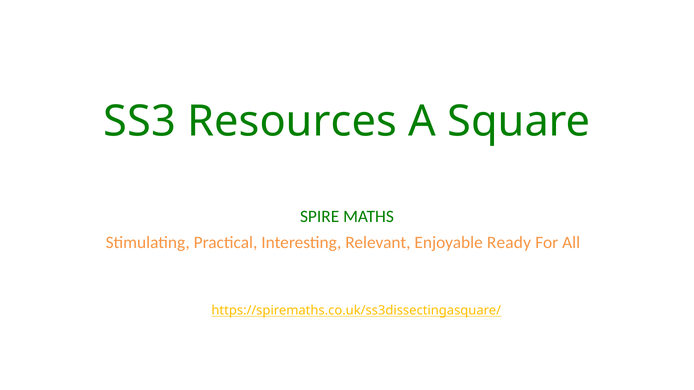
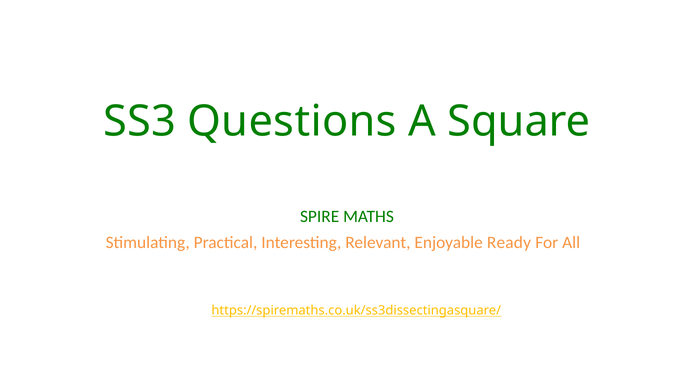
Resources: Resources -> Questions
